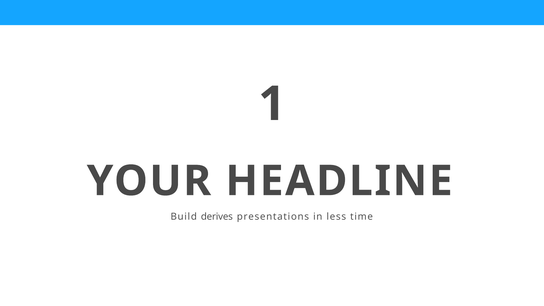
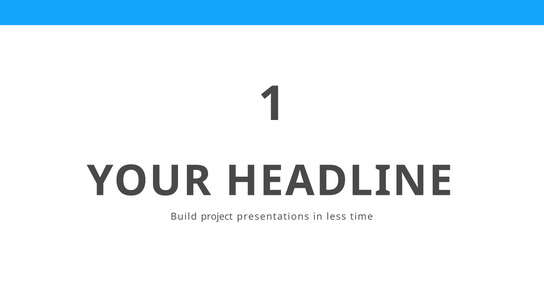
derives: derives -> project
